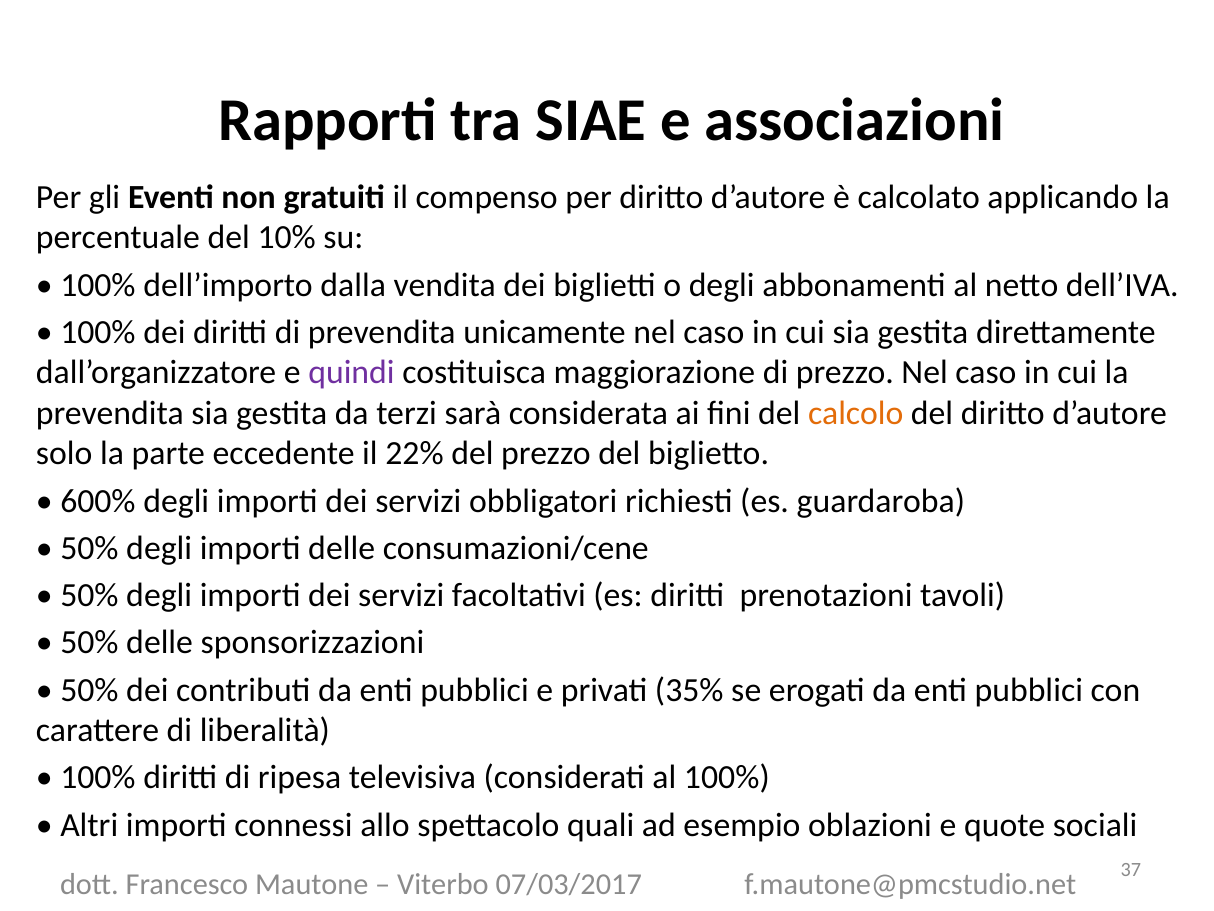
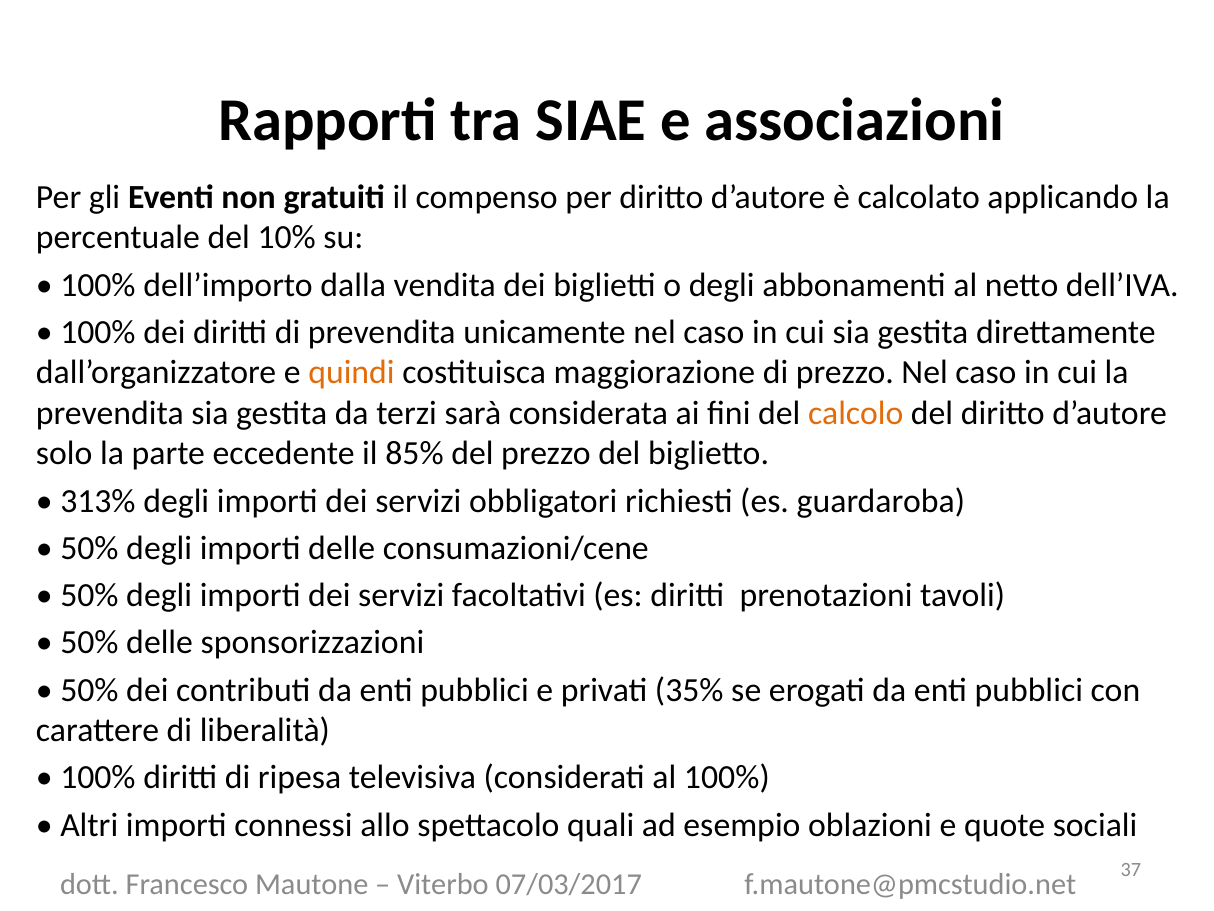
quindi colour: purple -> orange
22%: 22% -> 85%
600%: 600% -> 313%
